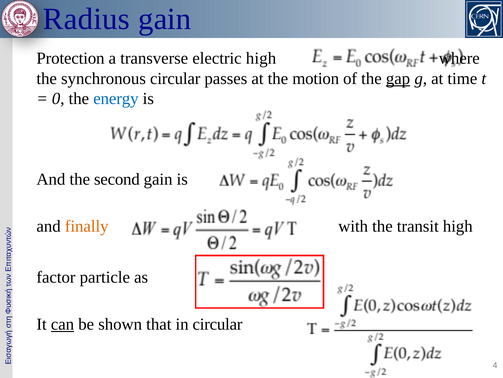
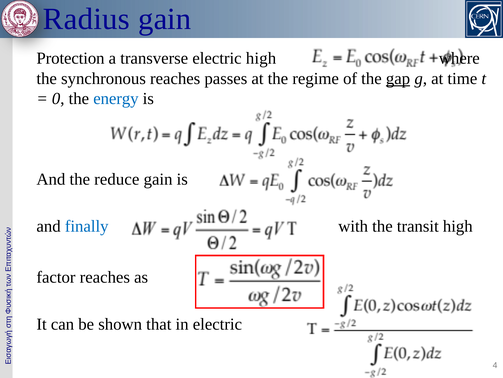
synchronous circular: circular -> reaches
motion: motion -> regime
second: second -> reduce
finally colour: orange -> blue
factor particle: particle -> reaches
can underline: present -> none
in circular: circular -> electric
